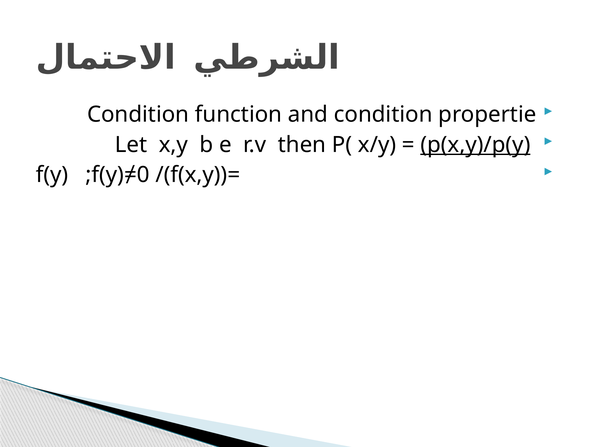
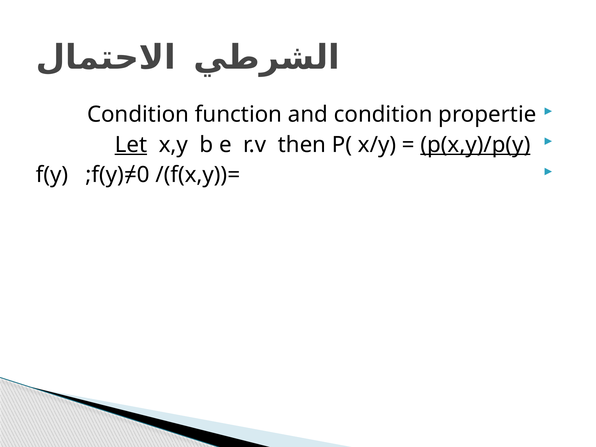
Let underline: none -> present
